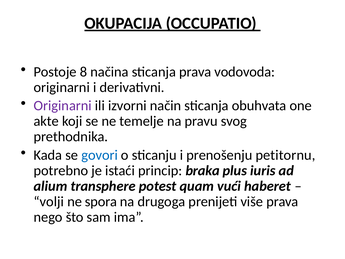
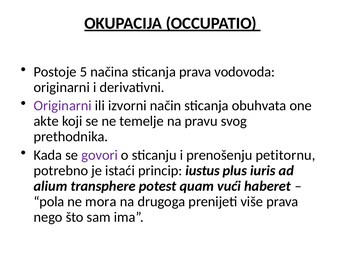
8: 8 -> 5
govori colour: blue -> purple
braka: braka -> iustus
volji: volji -> pola
spora: spora -> mora
